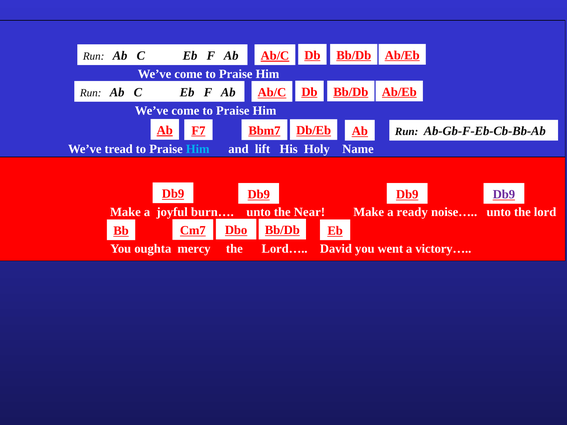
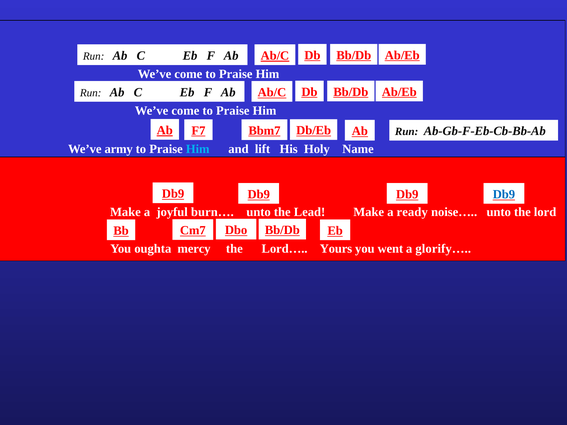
tread: tread -> army
Db9 at (504, 194) colour: purple -> blue
Near: Near -> Lead
David: David -> Yours
victory…: victory… -> glorify…
